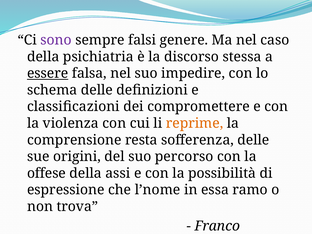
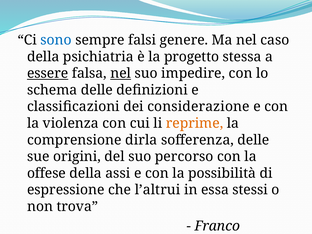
sono colour: purple -> blue
discorso: discorso -> progetto
nel at (121, 73) underline: none -> present
compromettere: compromettere -> considerazione
resta: resta -> dirla
l’nome: l’nome -> l’altrui
ramo: ramo -> stessi
